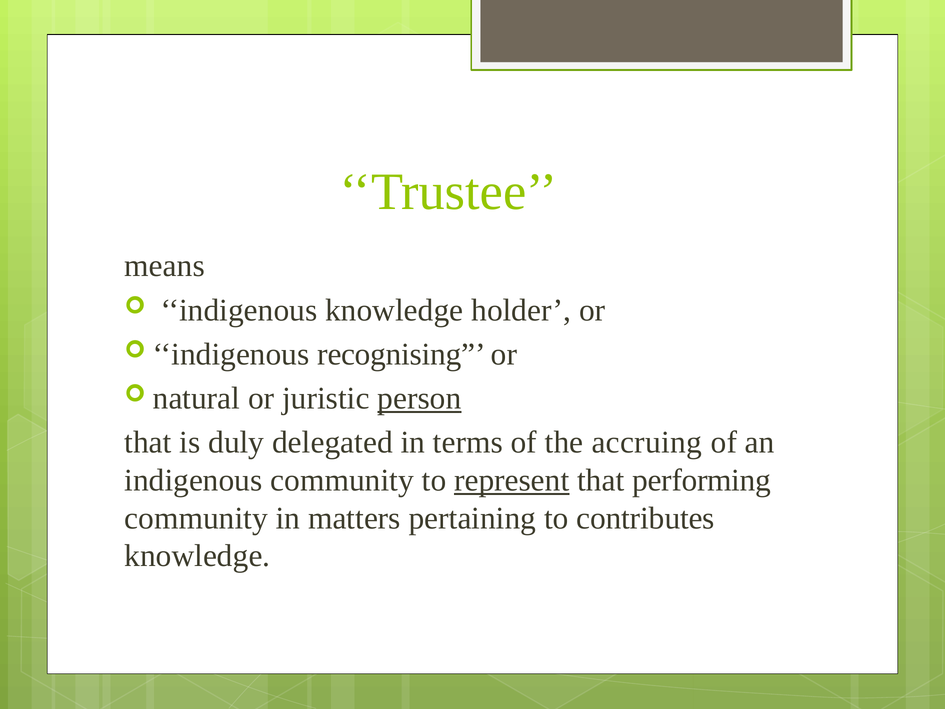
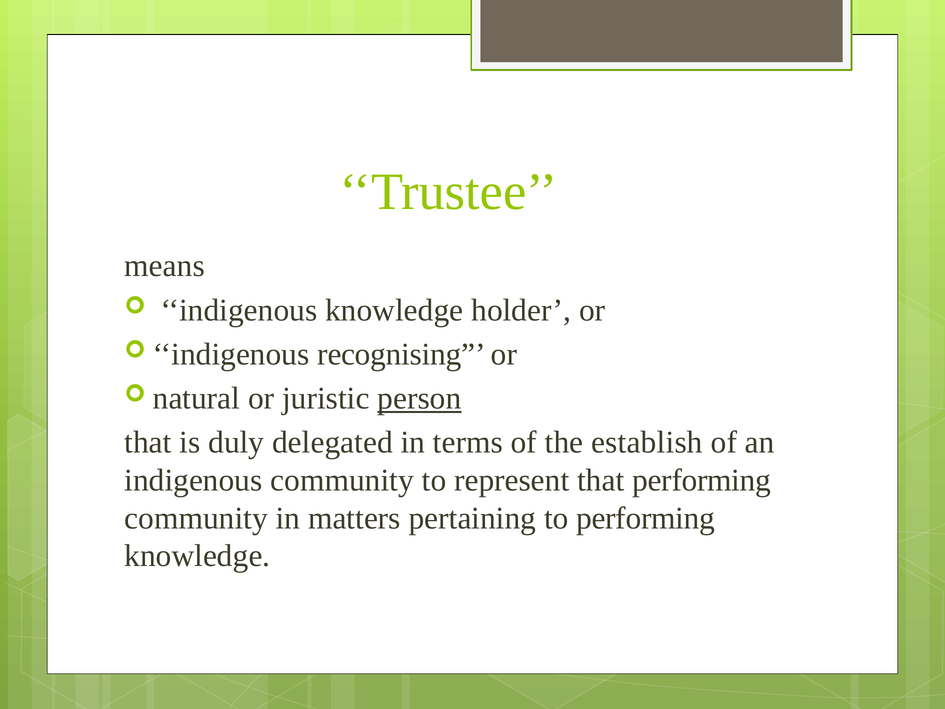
accruing: accruing -> establish
represent underline: present -> none
to contributes: contributes -> performing
